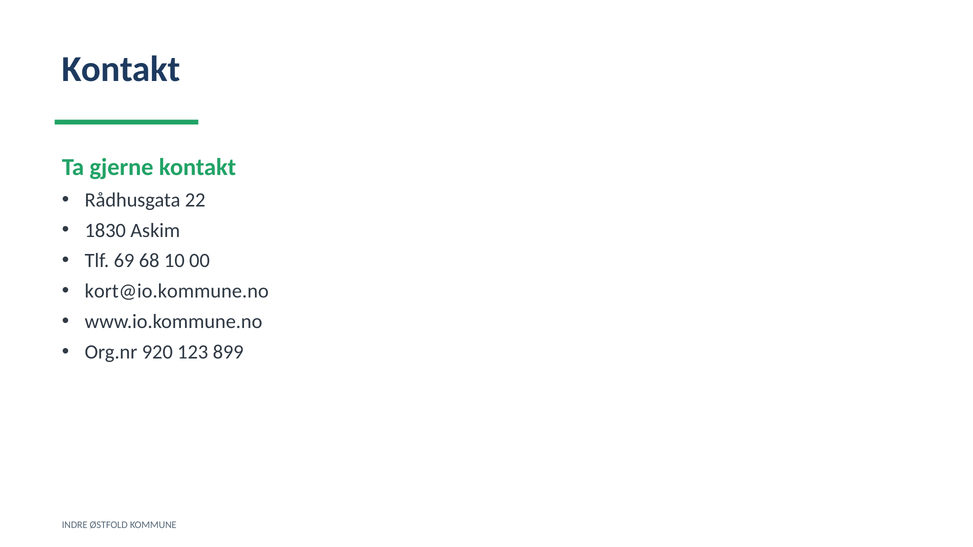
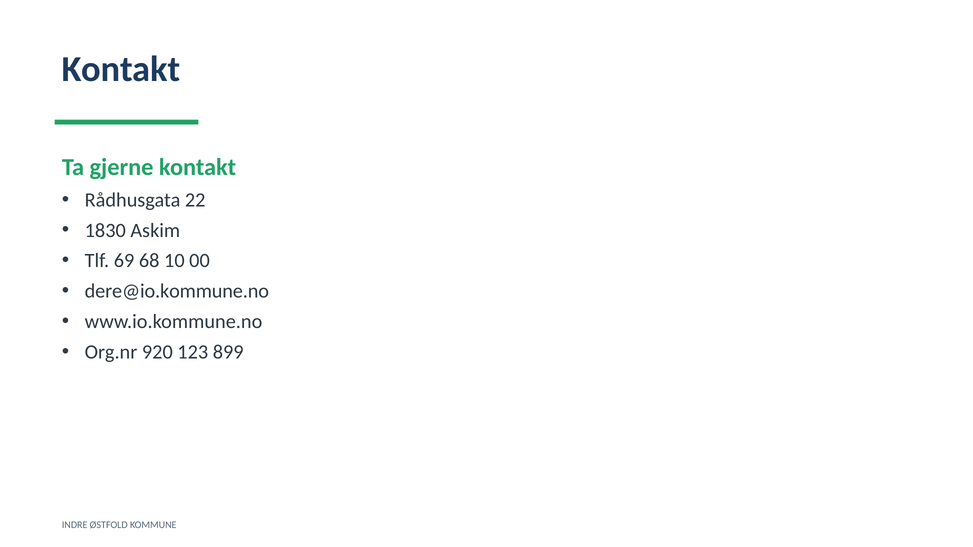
kort@io.kommune.no: kort@io.kommune.no -> dere@io.kommune.no
